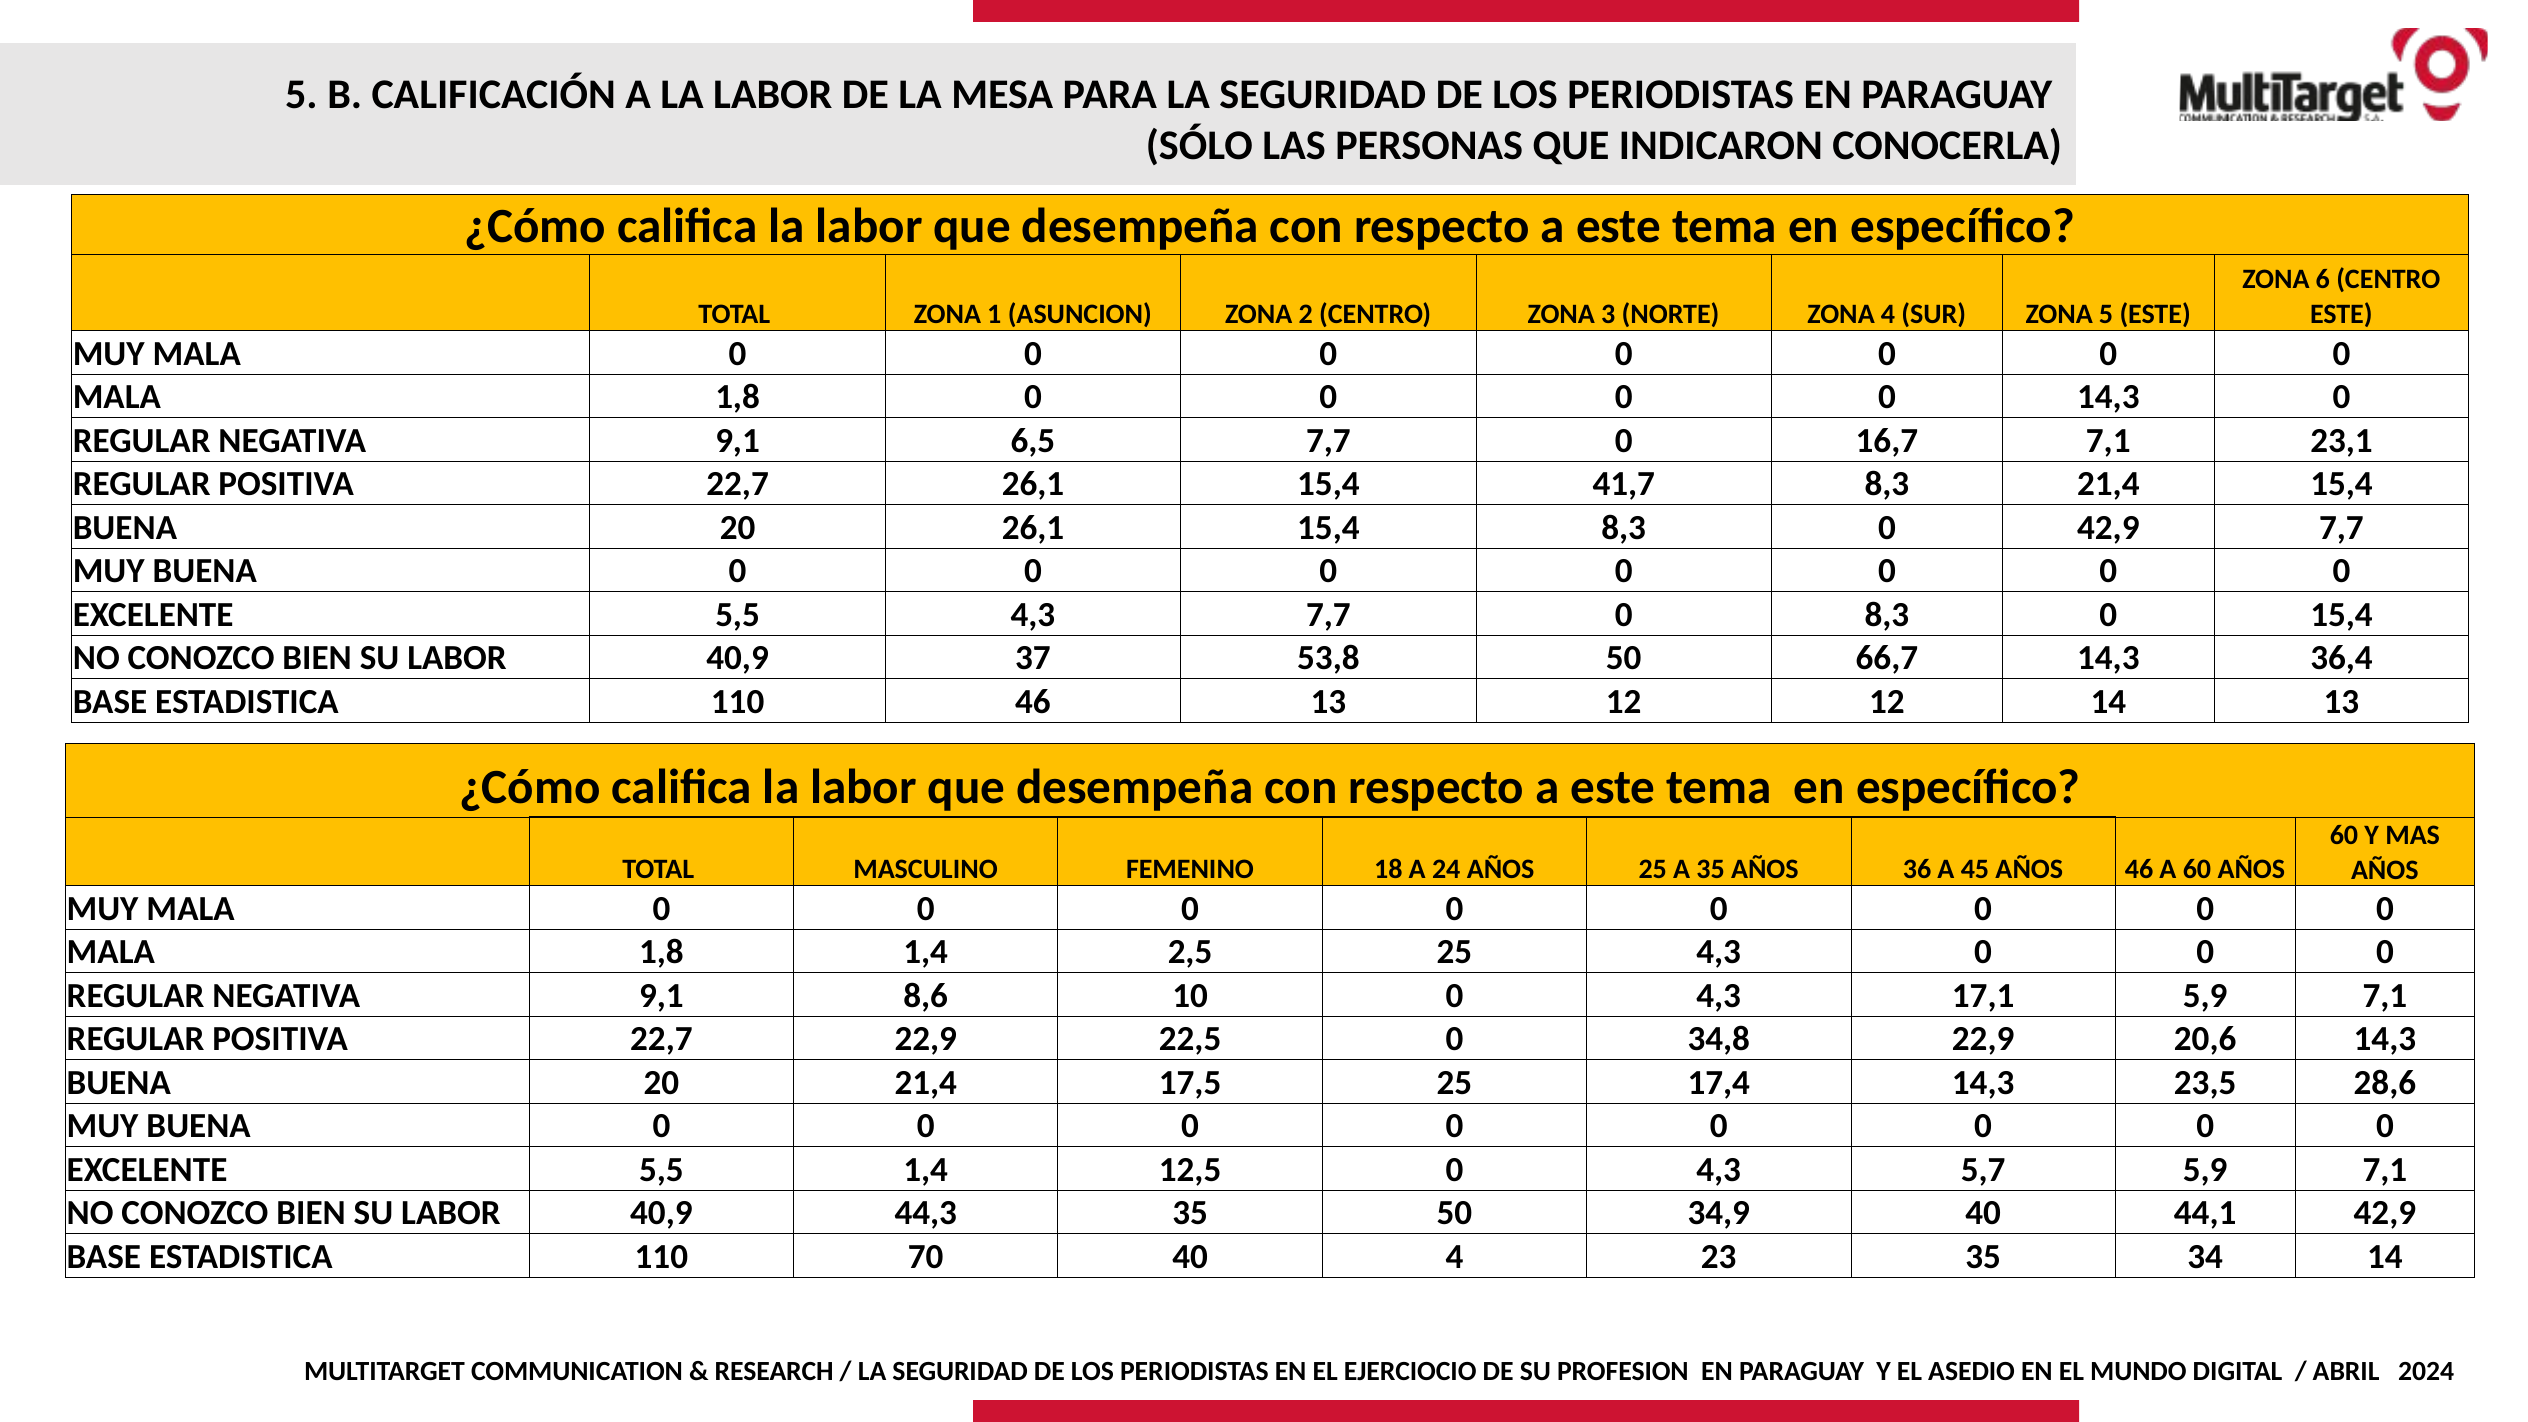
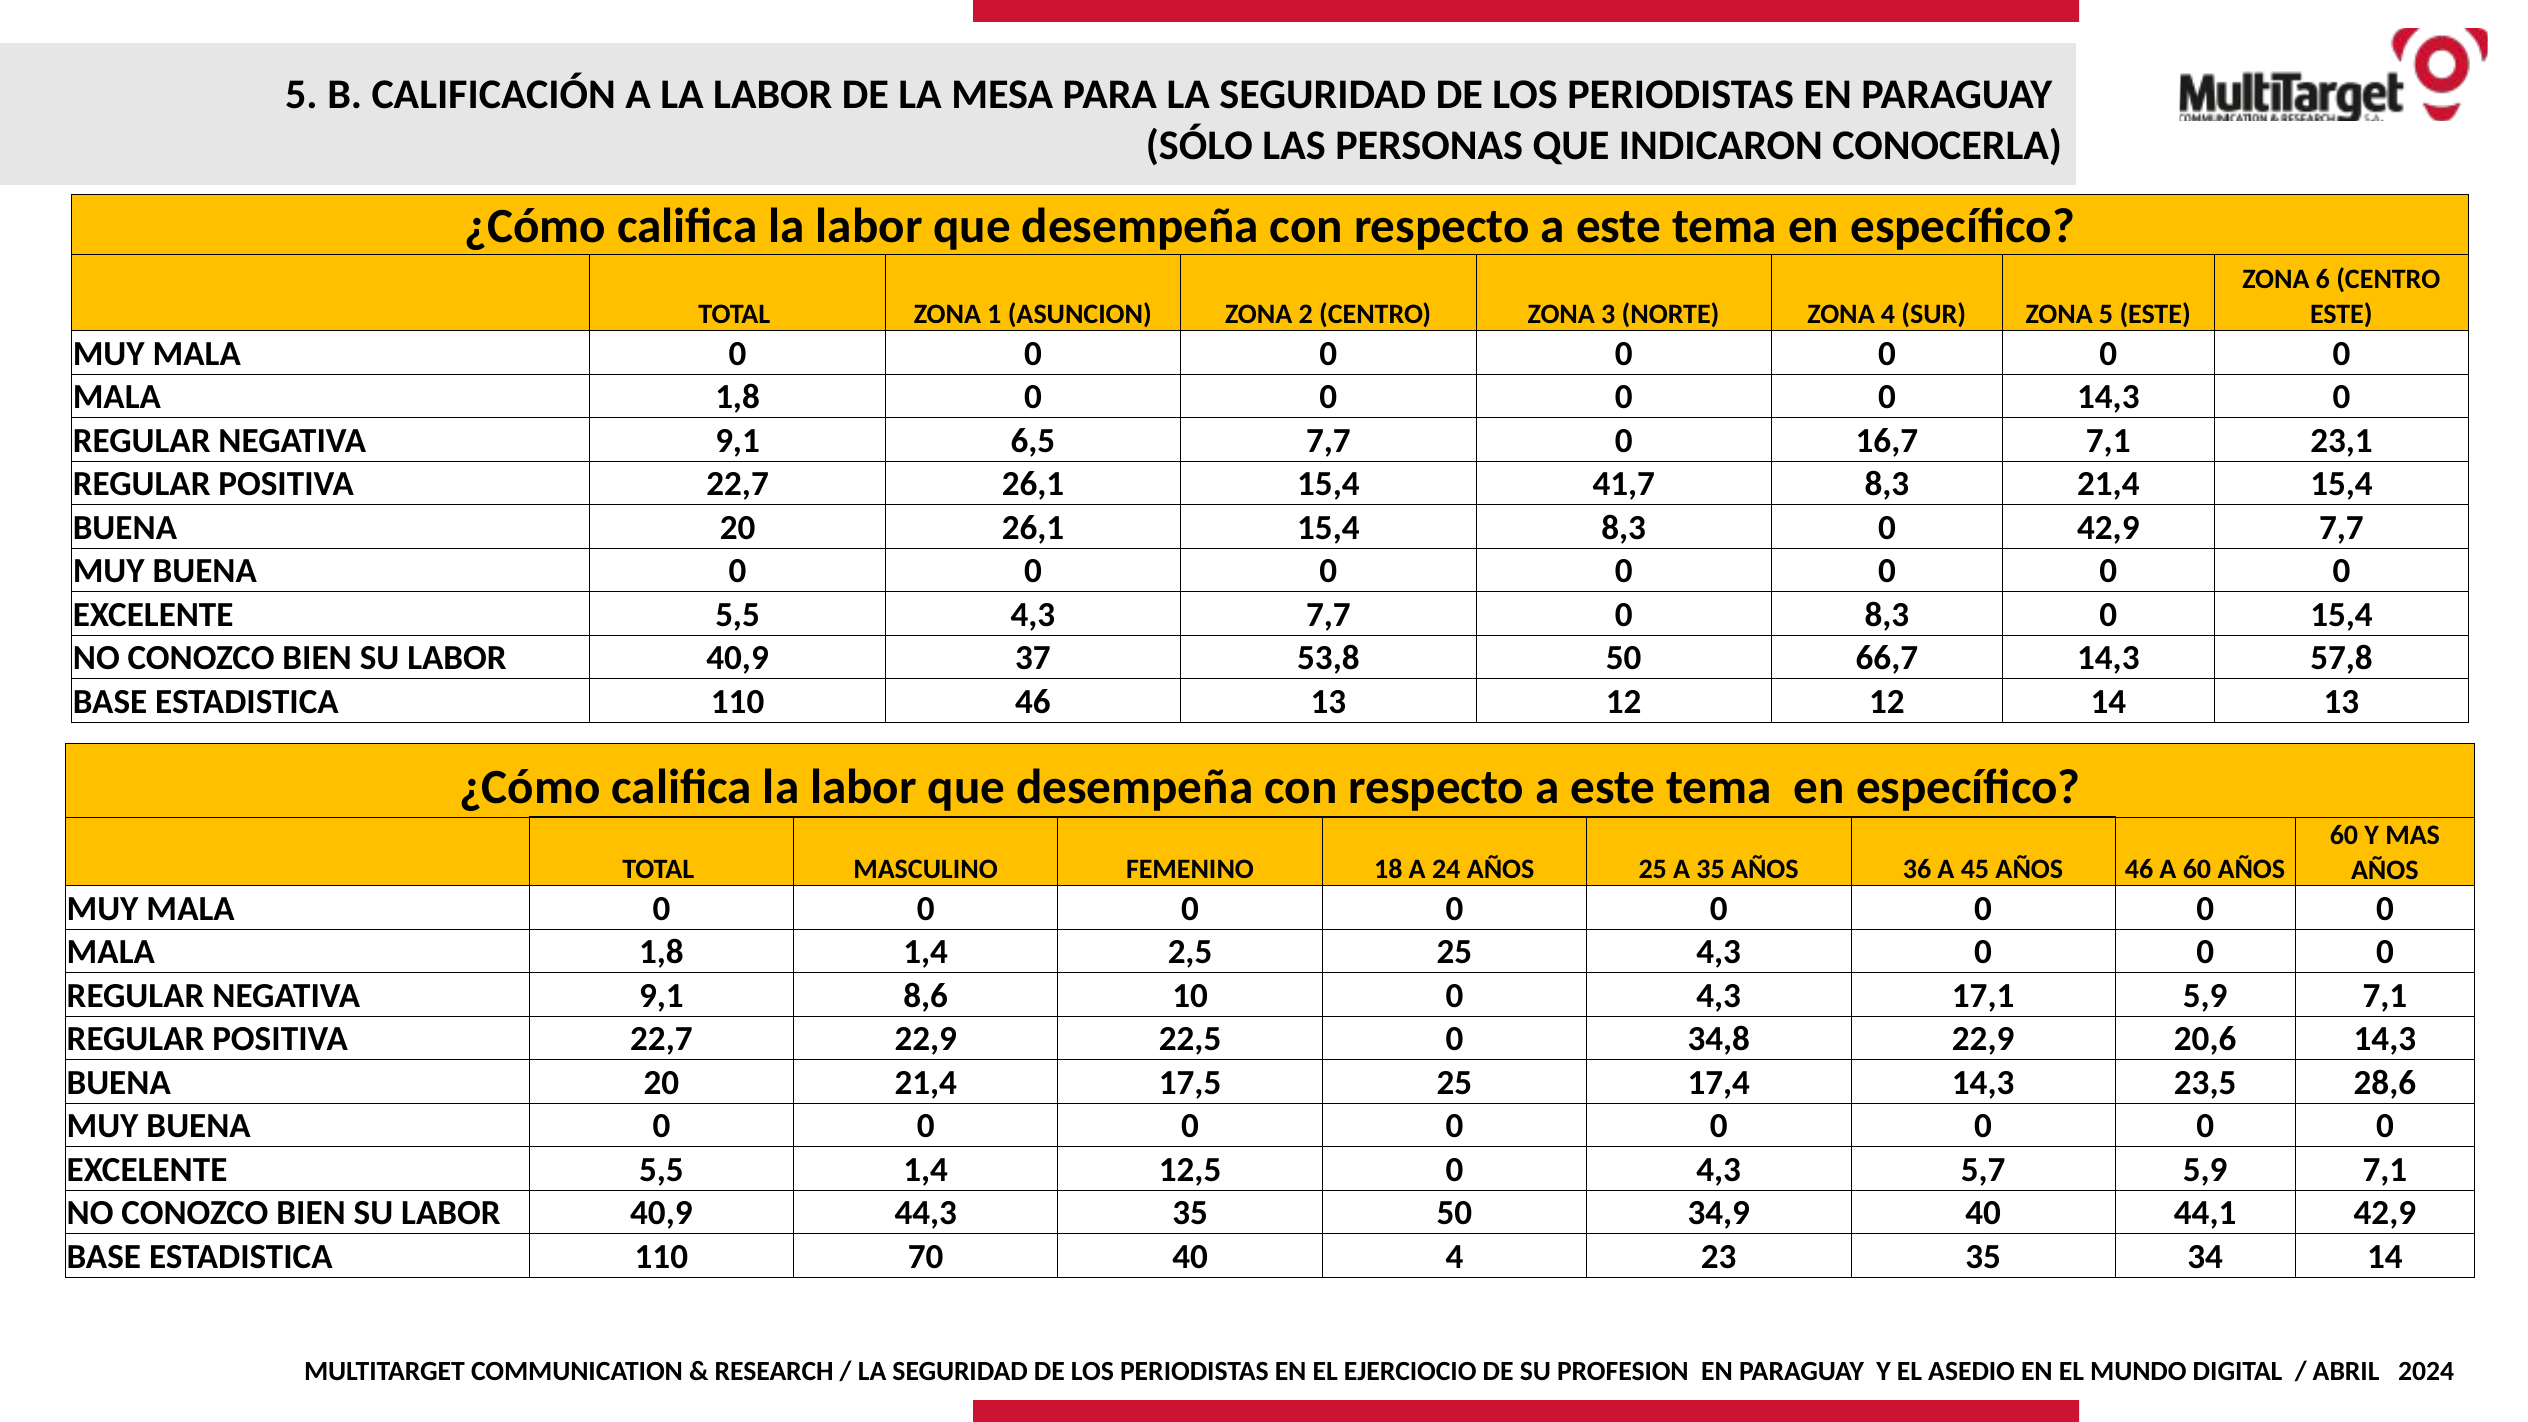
36,4: 36,4 -> 57,8
